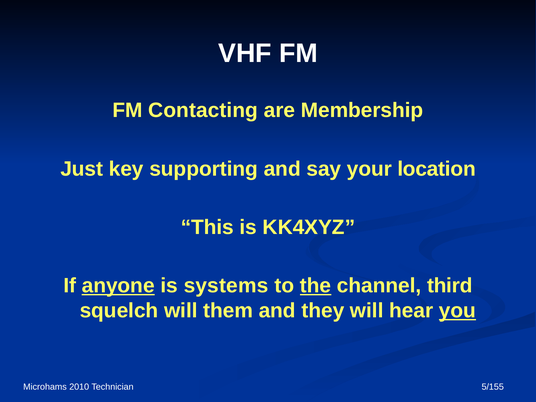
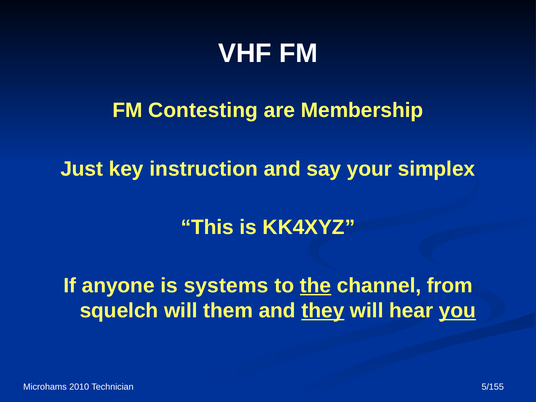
Contacting: Contacting -> Contesting
supporting: supporting -> instruction
location: location -> simplex
anyone underline: present -> none
third: third -> from
they underline: none -> present
